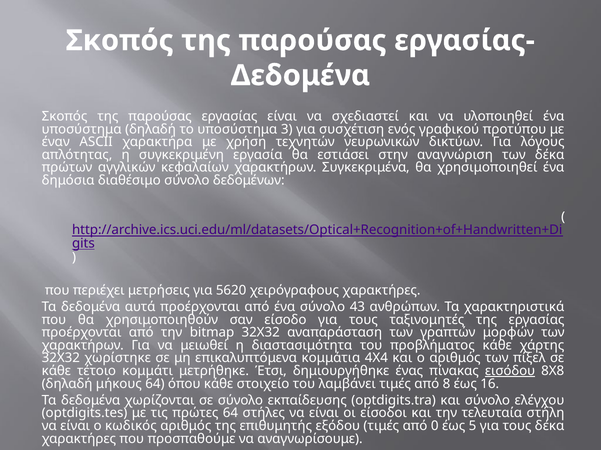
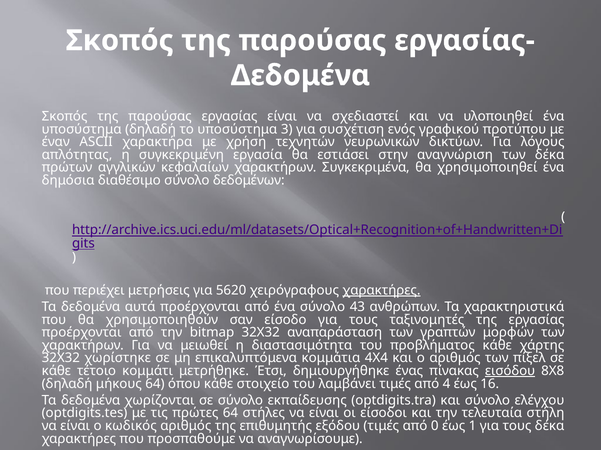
χαρακτήρες at (381, 291) underline: none -> present
8: 8 -> 4
5: 5 -> 1
